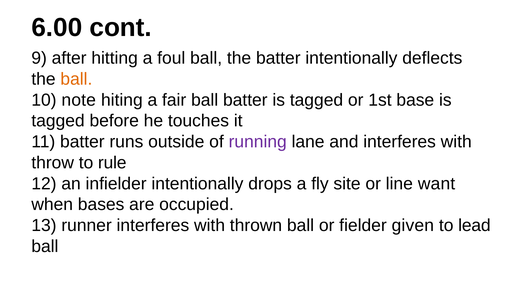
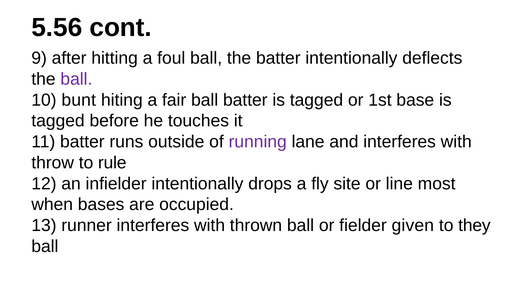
6.00: 6.00 -> 5.56
ball at (76, 79) colour: orange -> purple
note: note -> bunt
want: want -> most
lead: lead -> they
